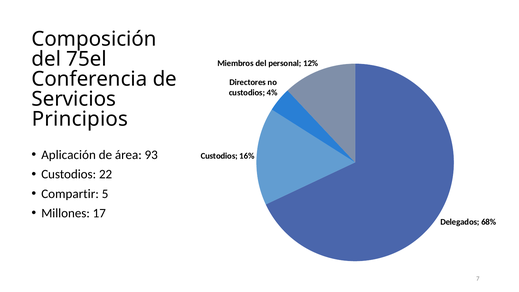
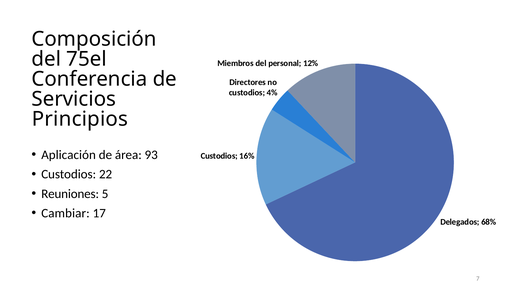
Compartir: Compartir -> Reuniones
Millones: Millones -> Cambiar
